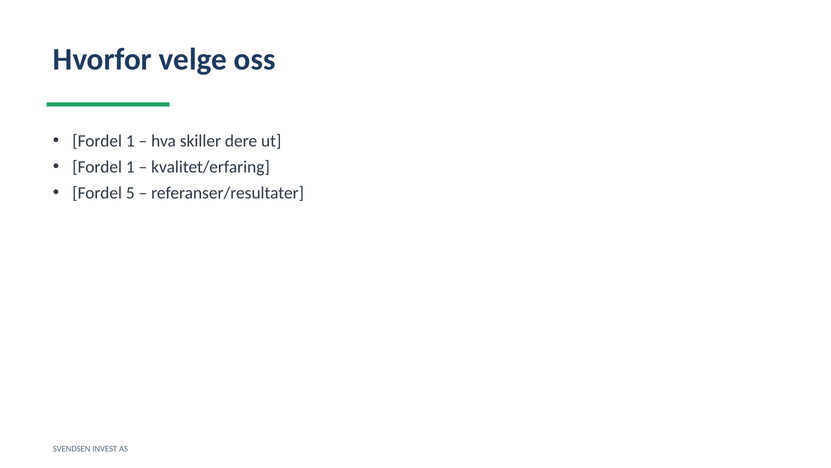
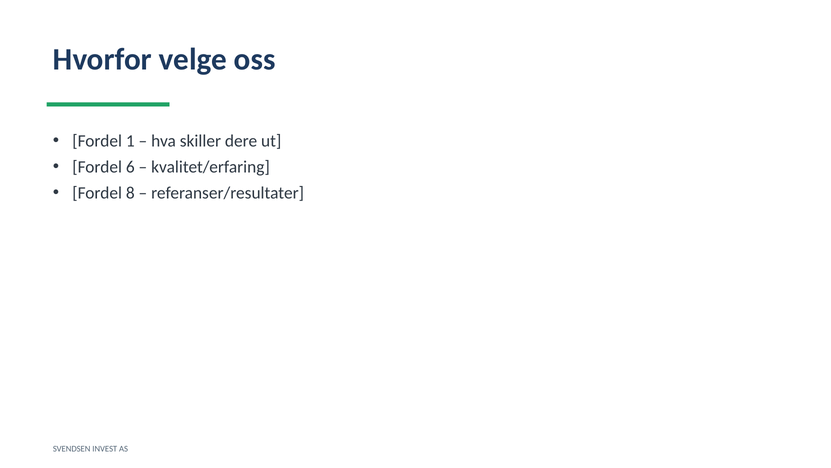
1 at (130, 167): 1 -> 6
5: 5 -> 8
